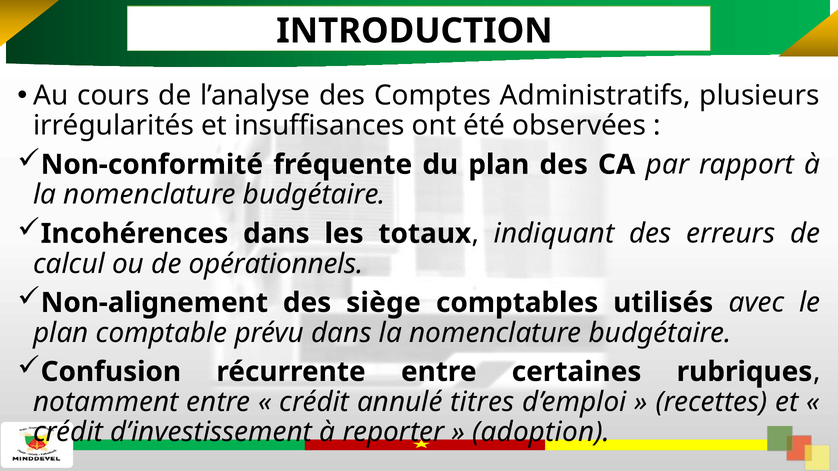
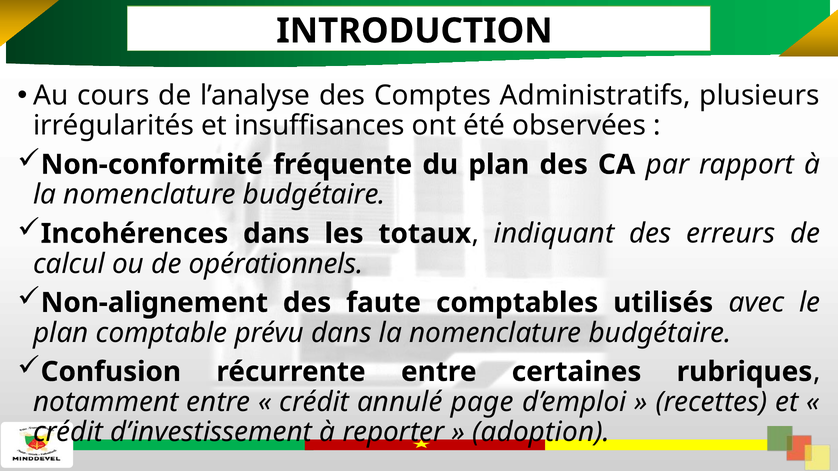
siège: siège -> faute
titres: titres -> page
